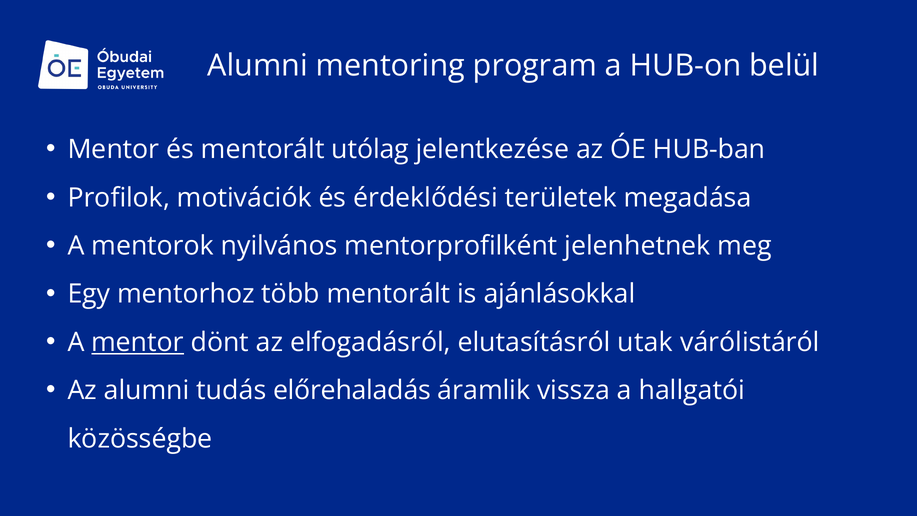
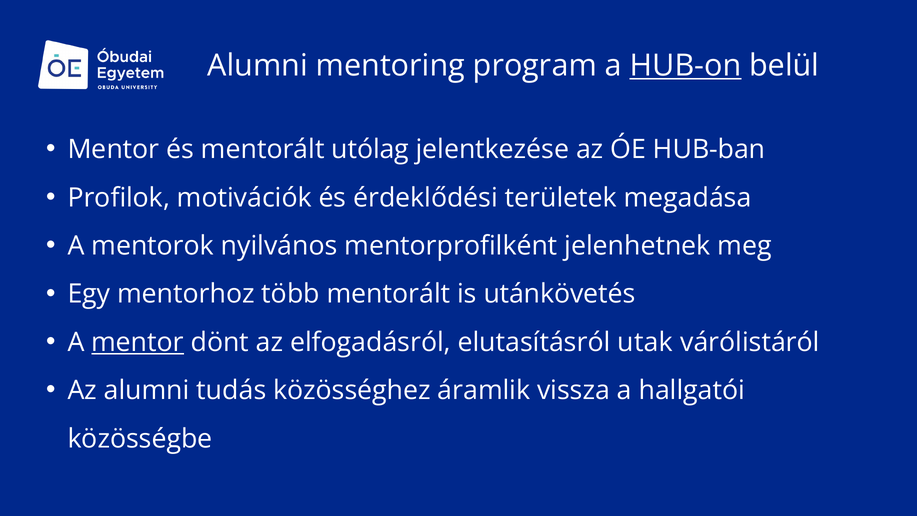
HUB-on underline: none -> present
ajánlásokkal: ajánlásokkal -> utánkövetés
előrehaladás: előrehaladás -> közösséghez
